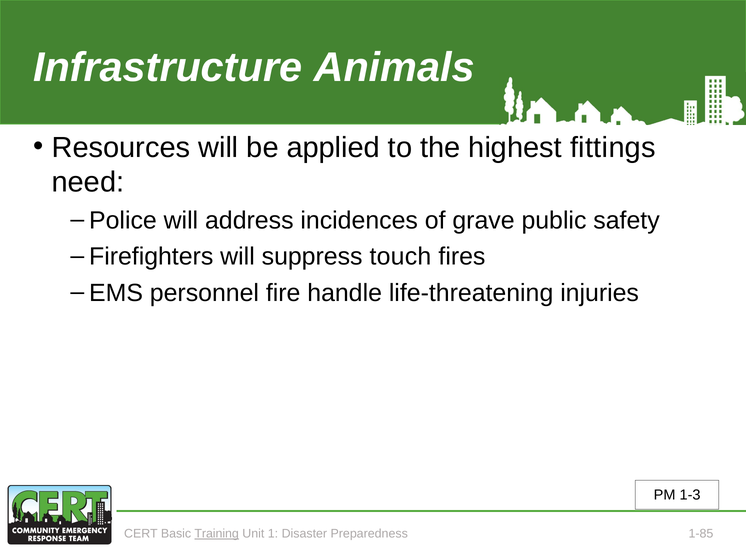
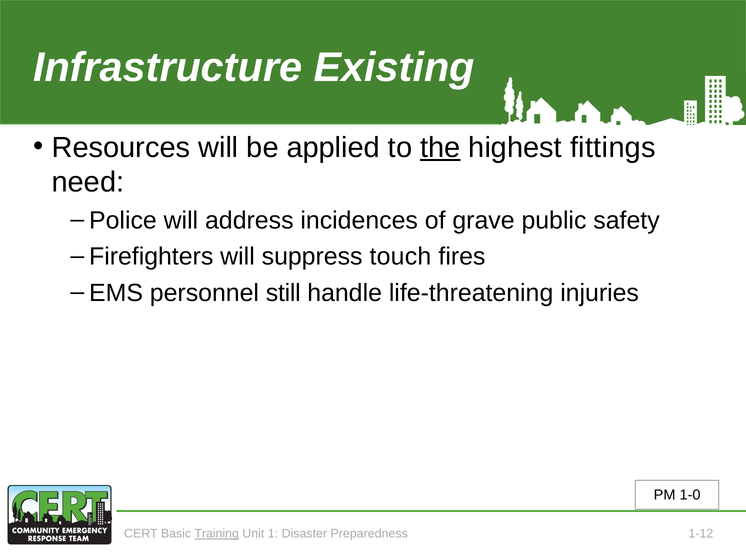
Animals: Animals -> Existing
the underline: none -> present
fire: fire -> still
1-3: 1-3 -> 1-0
1-85: 1-85 -> 1-12
